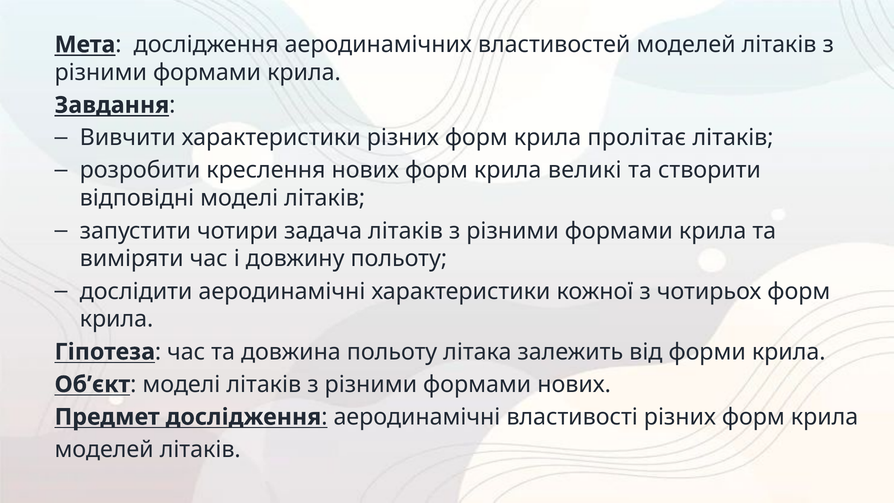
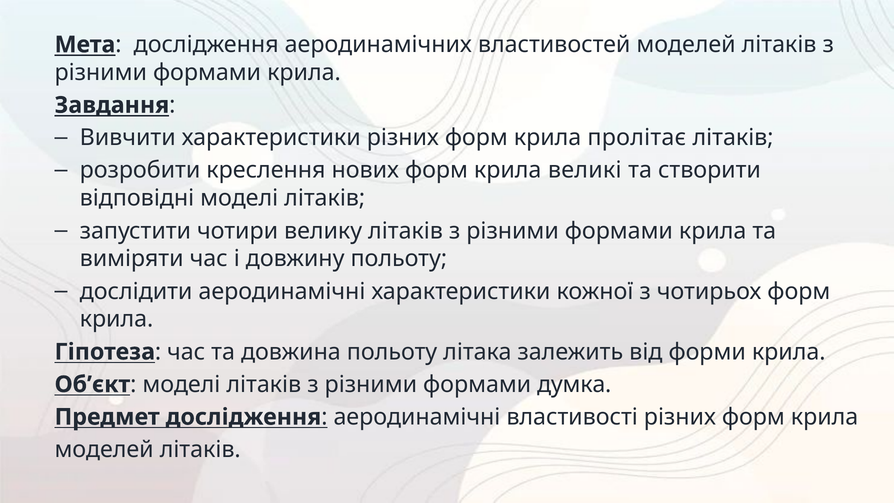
задача: задача -> велику
формами нових: нових -> думка
